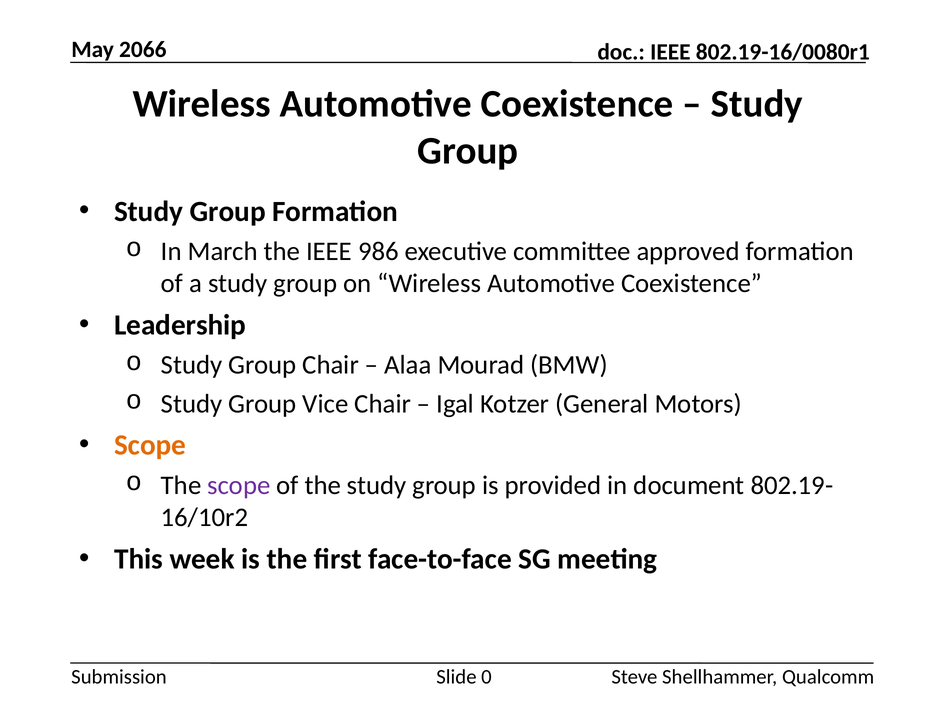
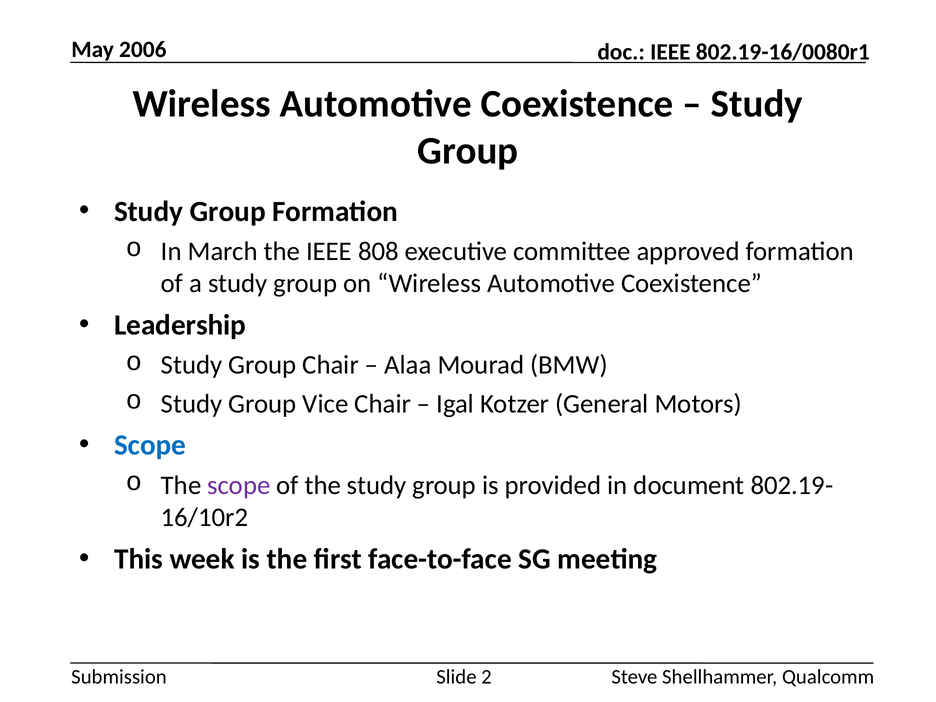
2066: 2066 -> 2006
986: 986 -> 808
Scope at (150, 445) colour: orange -> blue
0: 0 -> 2
